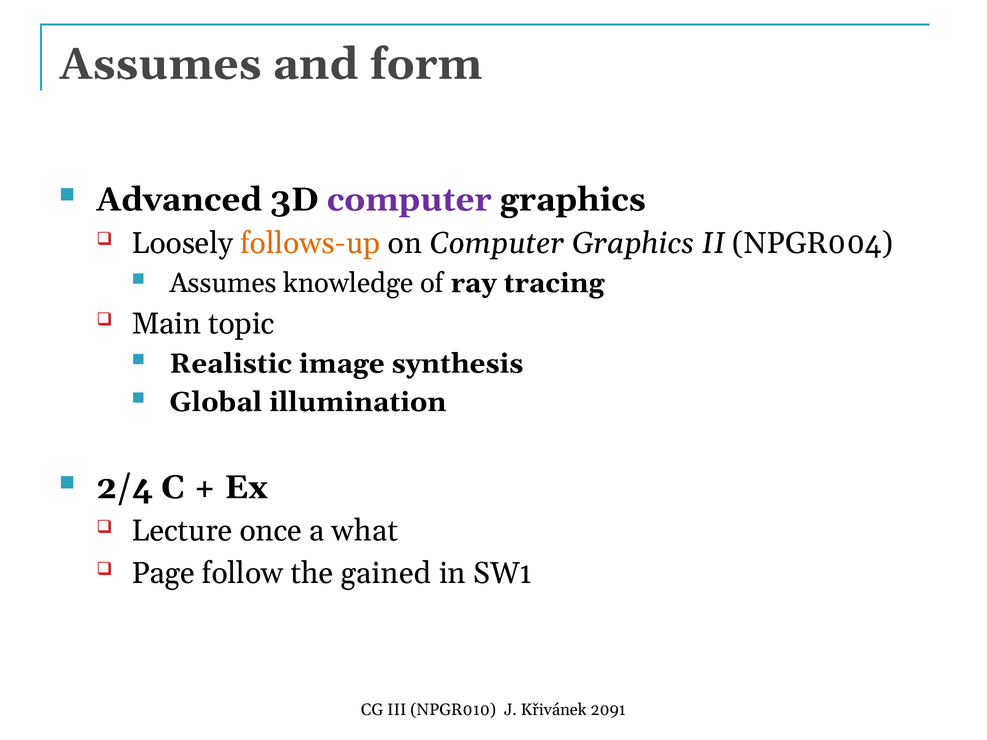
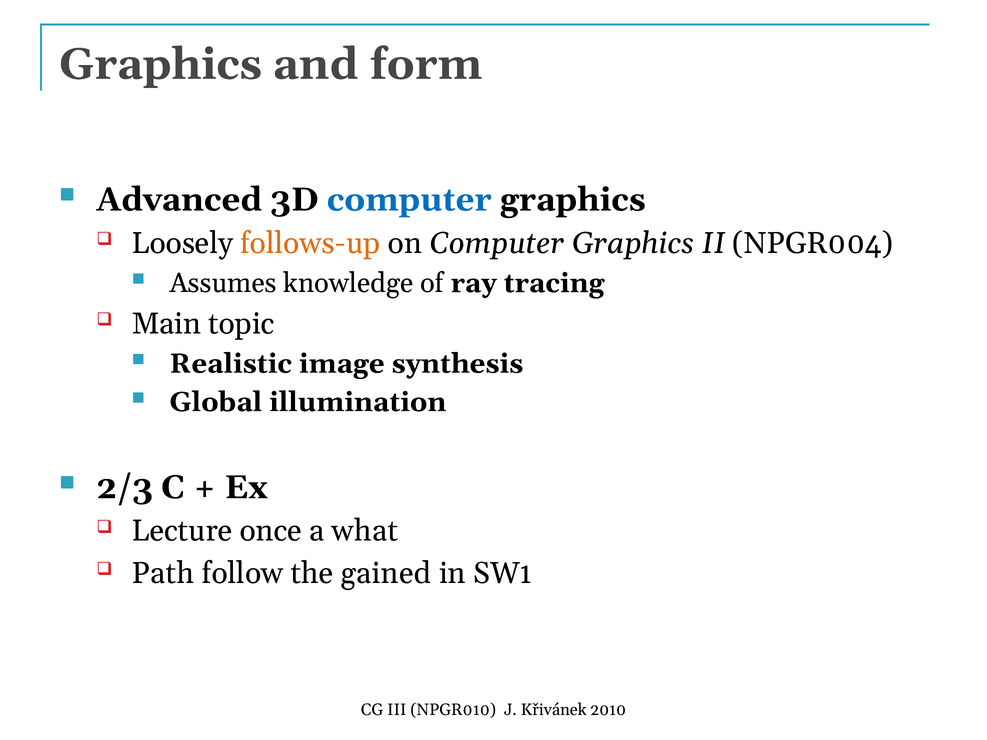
Assumes at (160, 64): Assumes -> Graphics
computer at (409, 200) colour: purple -> blue
2/4: 2/4 -> 2/3
Page: Page -> Path
2091: 2091 -> 2010
